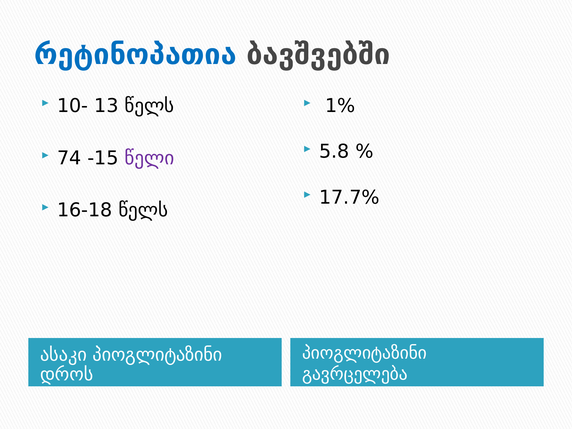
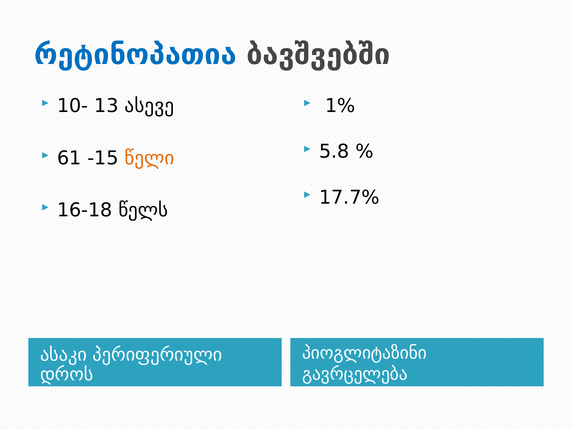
13 წელს: წელს -> ასევე
74: 74 -> 61
წელი colour: purple -> orange
ასაკი პიოგლიტაზინი: პიოგლიტაზინი -> პერიფერიული
